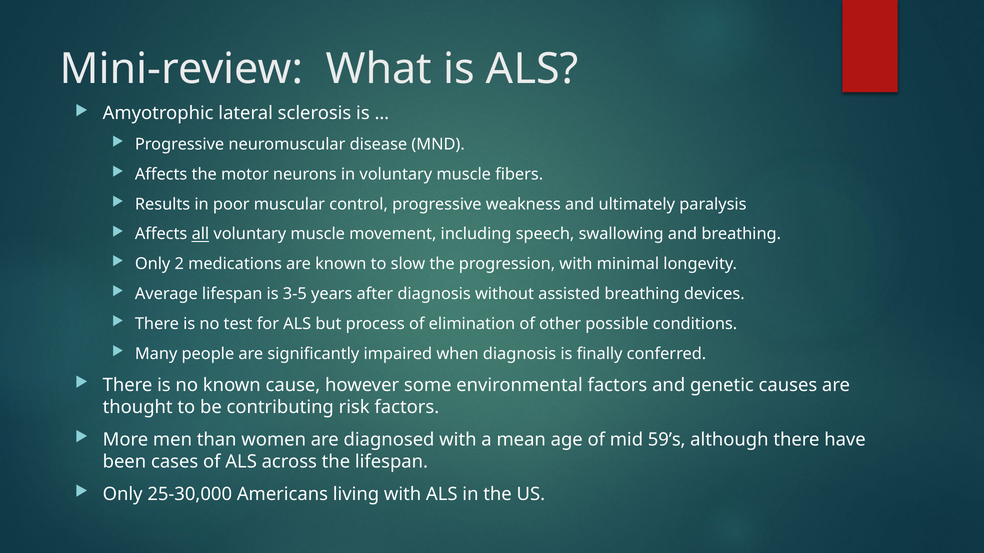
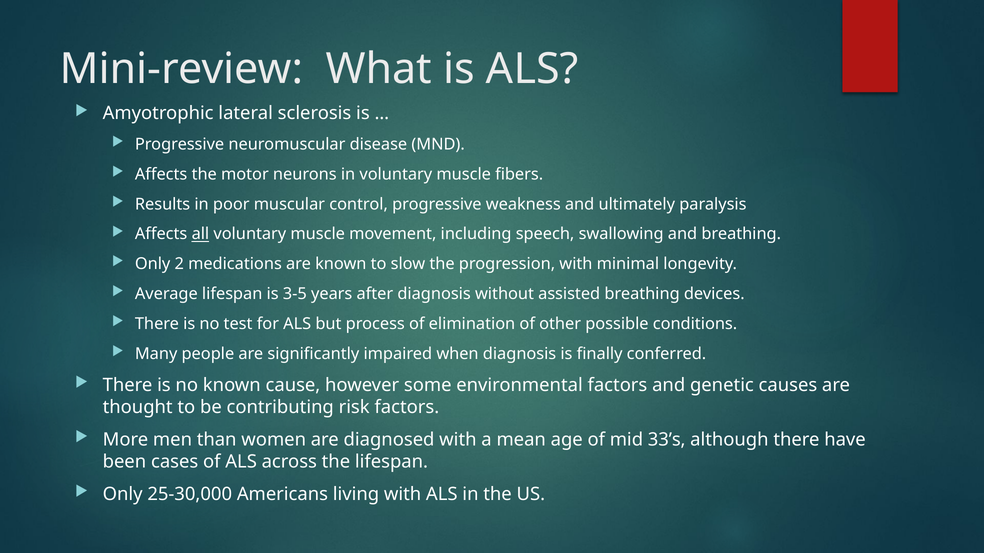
59’s: 59’s -> 33’s
